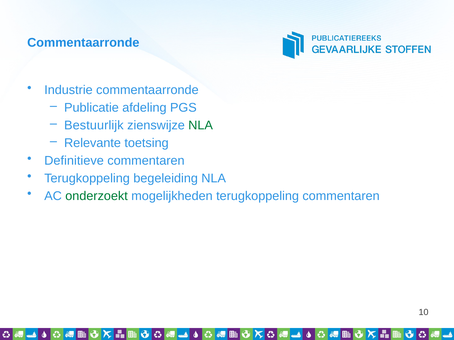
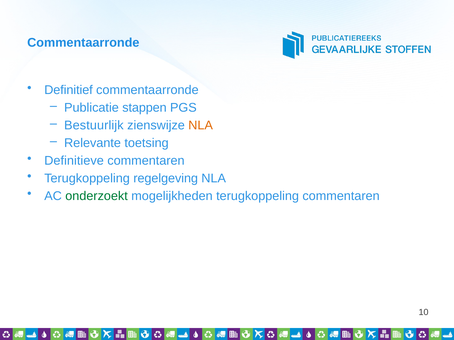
Industrie: Industrie -> Definitief
afdeling: afdeling -> stappen
NLA at (201, 125) colour: green -> orange
begeleiding: begeleiding -> regelgeving
